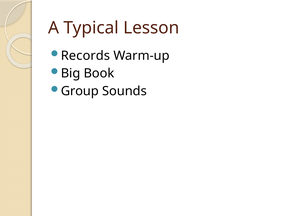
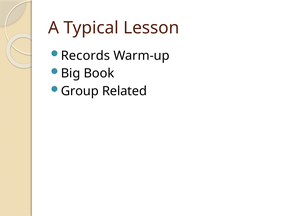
Sounds: Sounds -> Related
